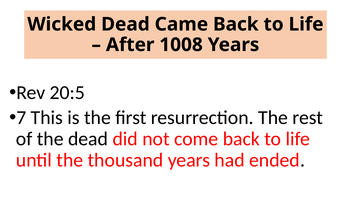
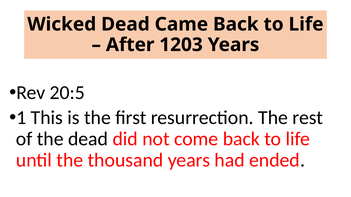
1008: 1008 -> 1203
7: 7 -> 1
